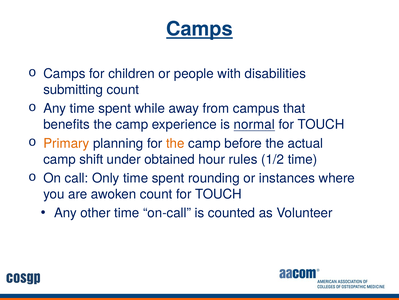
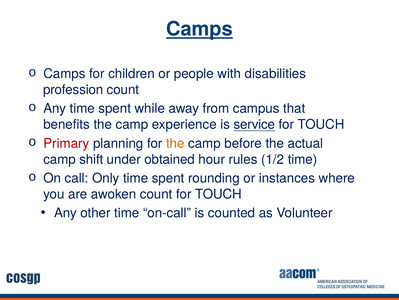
submitting: submitting -> profession
normal: normal -> service
Primary colour: orange -> red
